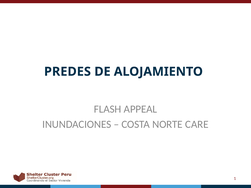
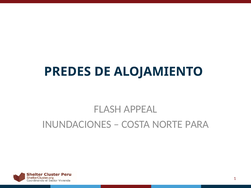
CARE: CARE -> PARA
